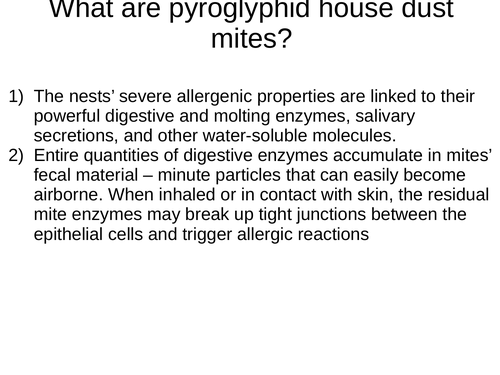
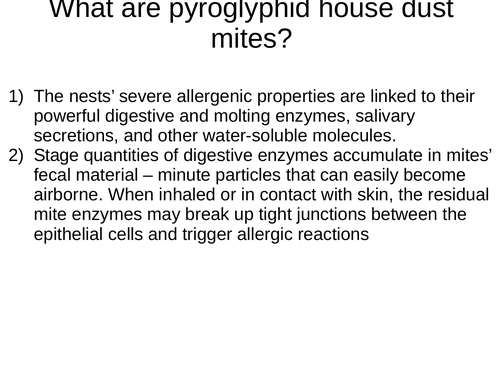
Entire: Entire -> Stage
